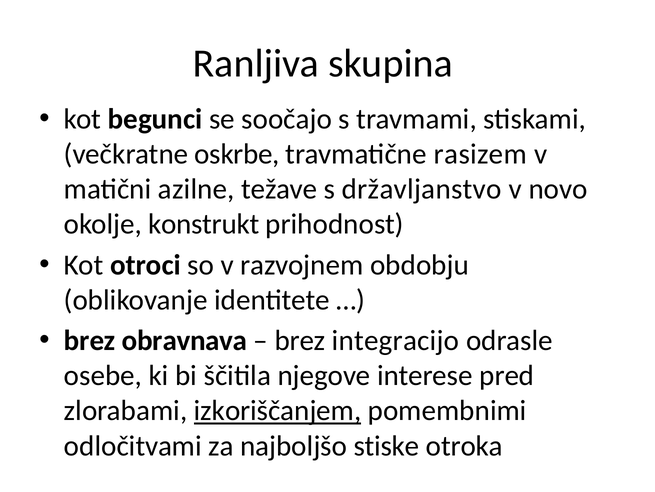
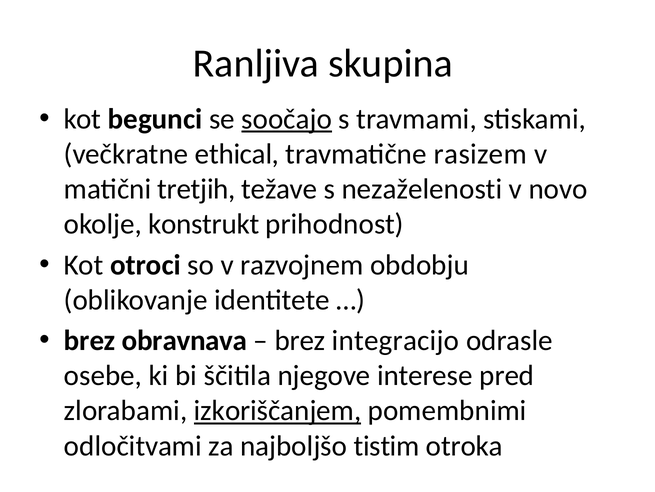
soočajo underline: none -> present
oskrbe: oskrbe -> ethical
azilne: azilne -> tretjih
državljanstvo: državljanstvo -> nezaželenosti
stiske: stiske -> tistim
